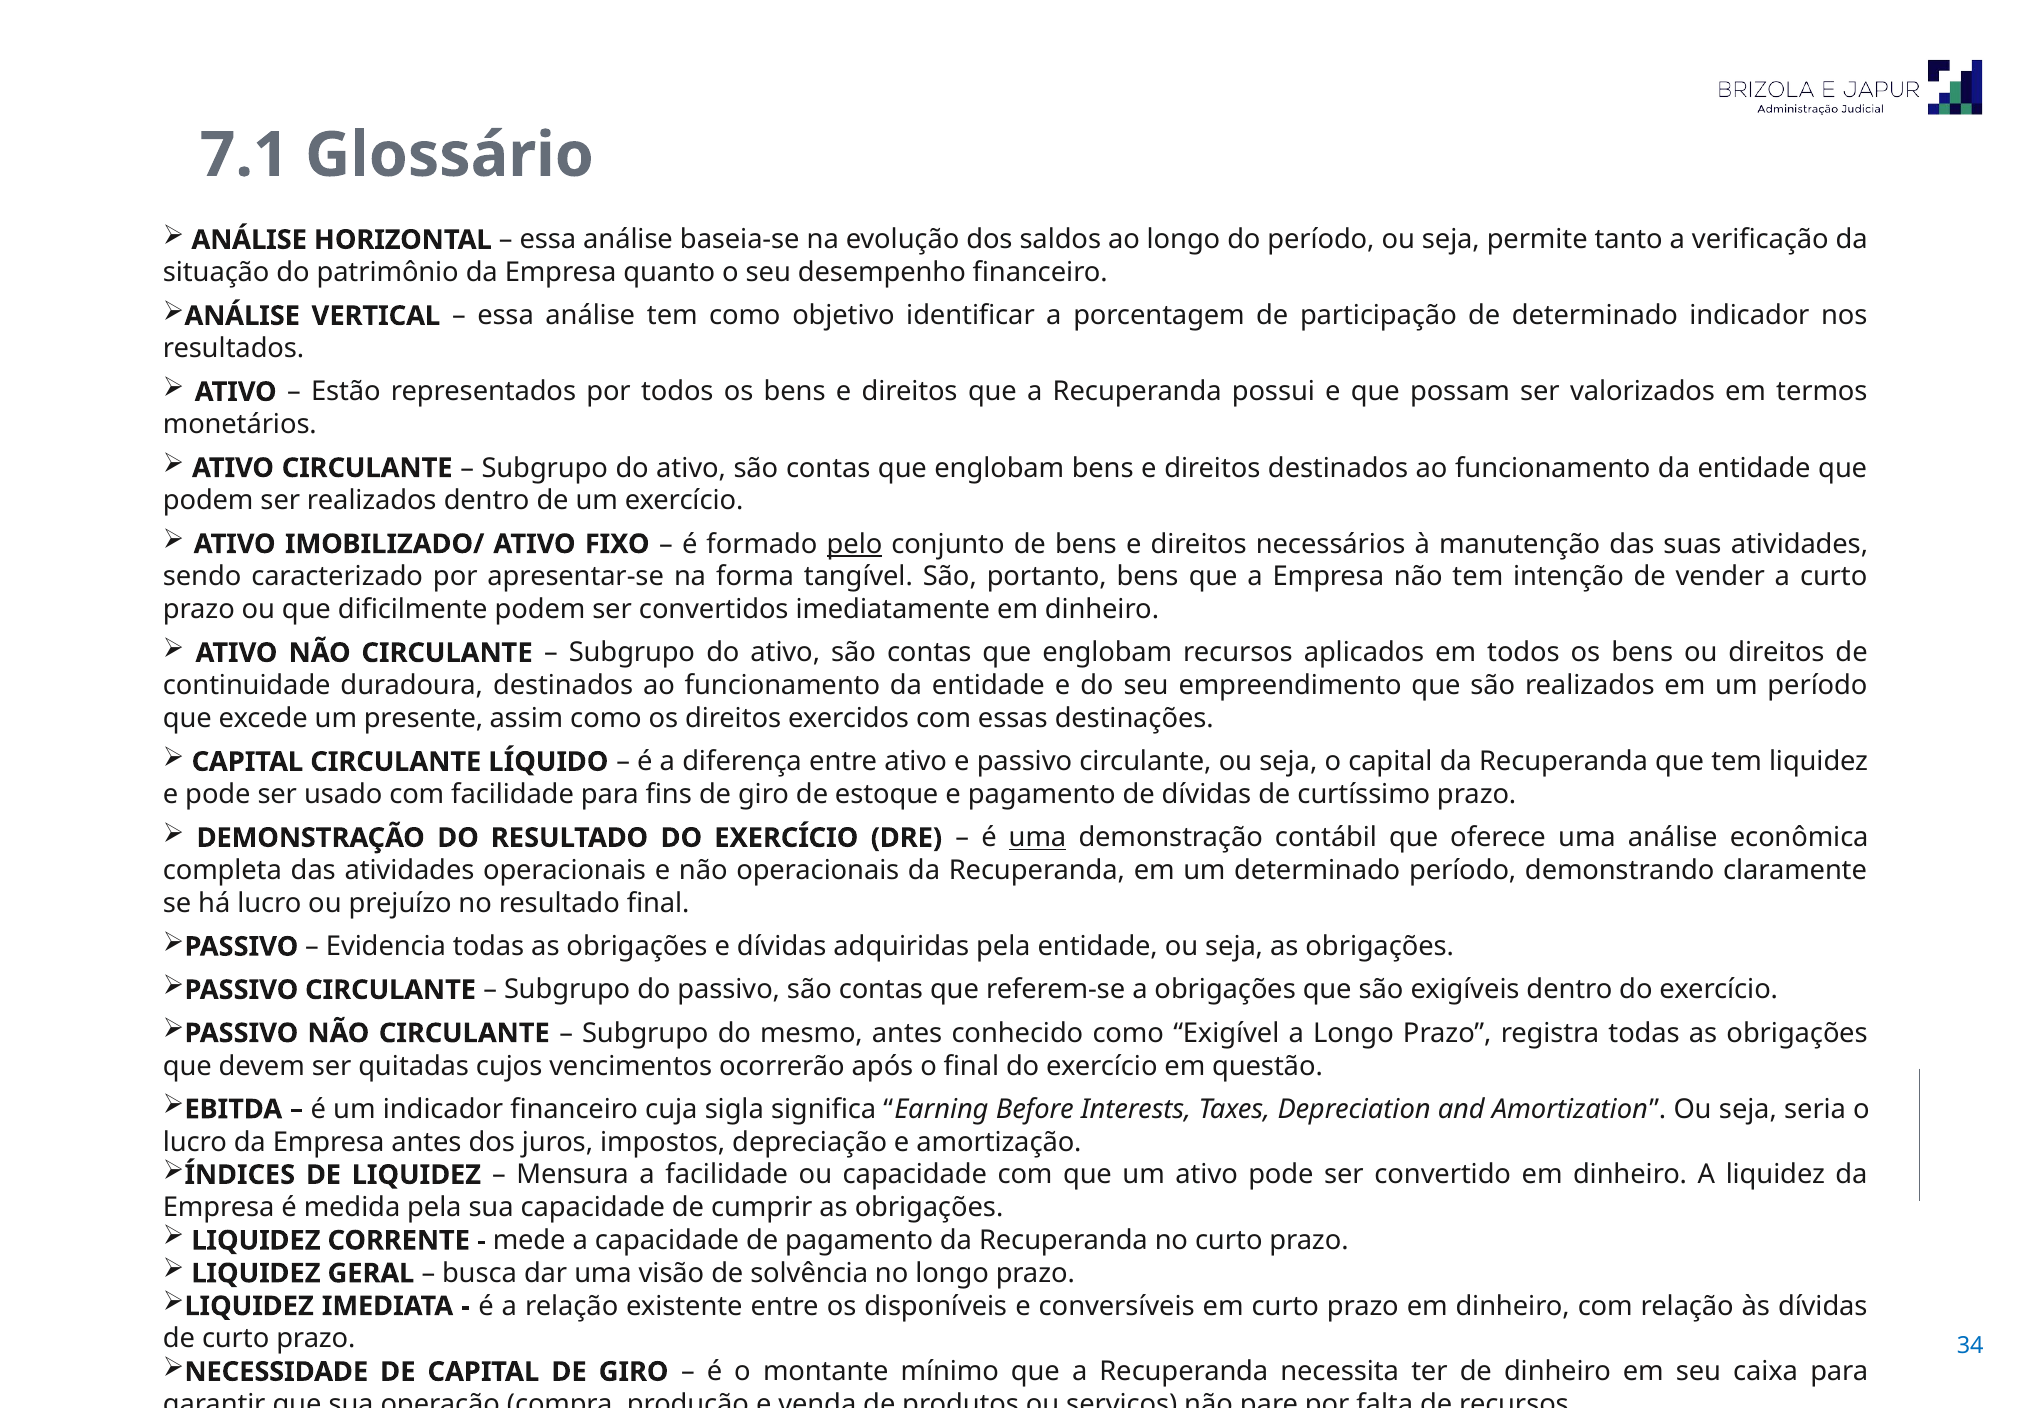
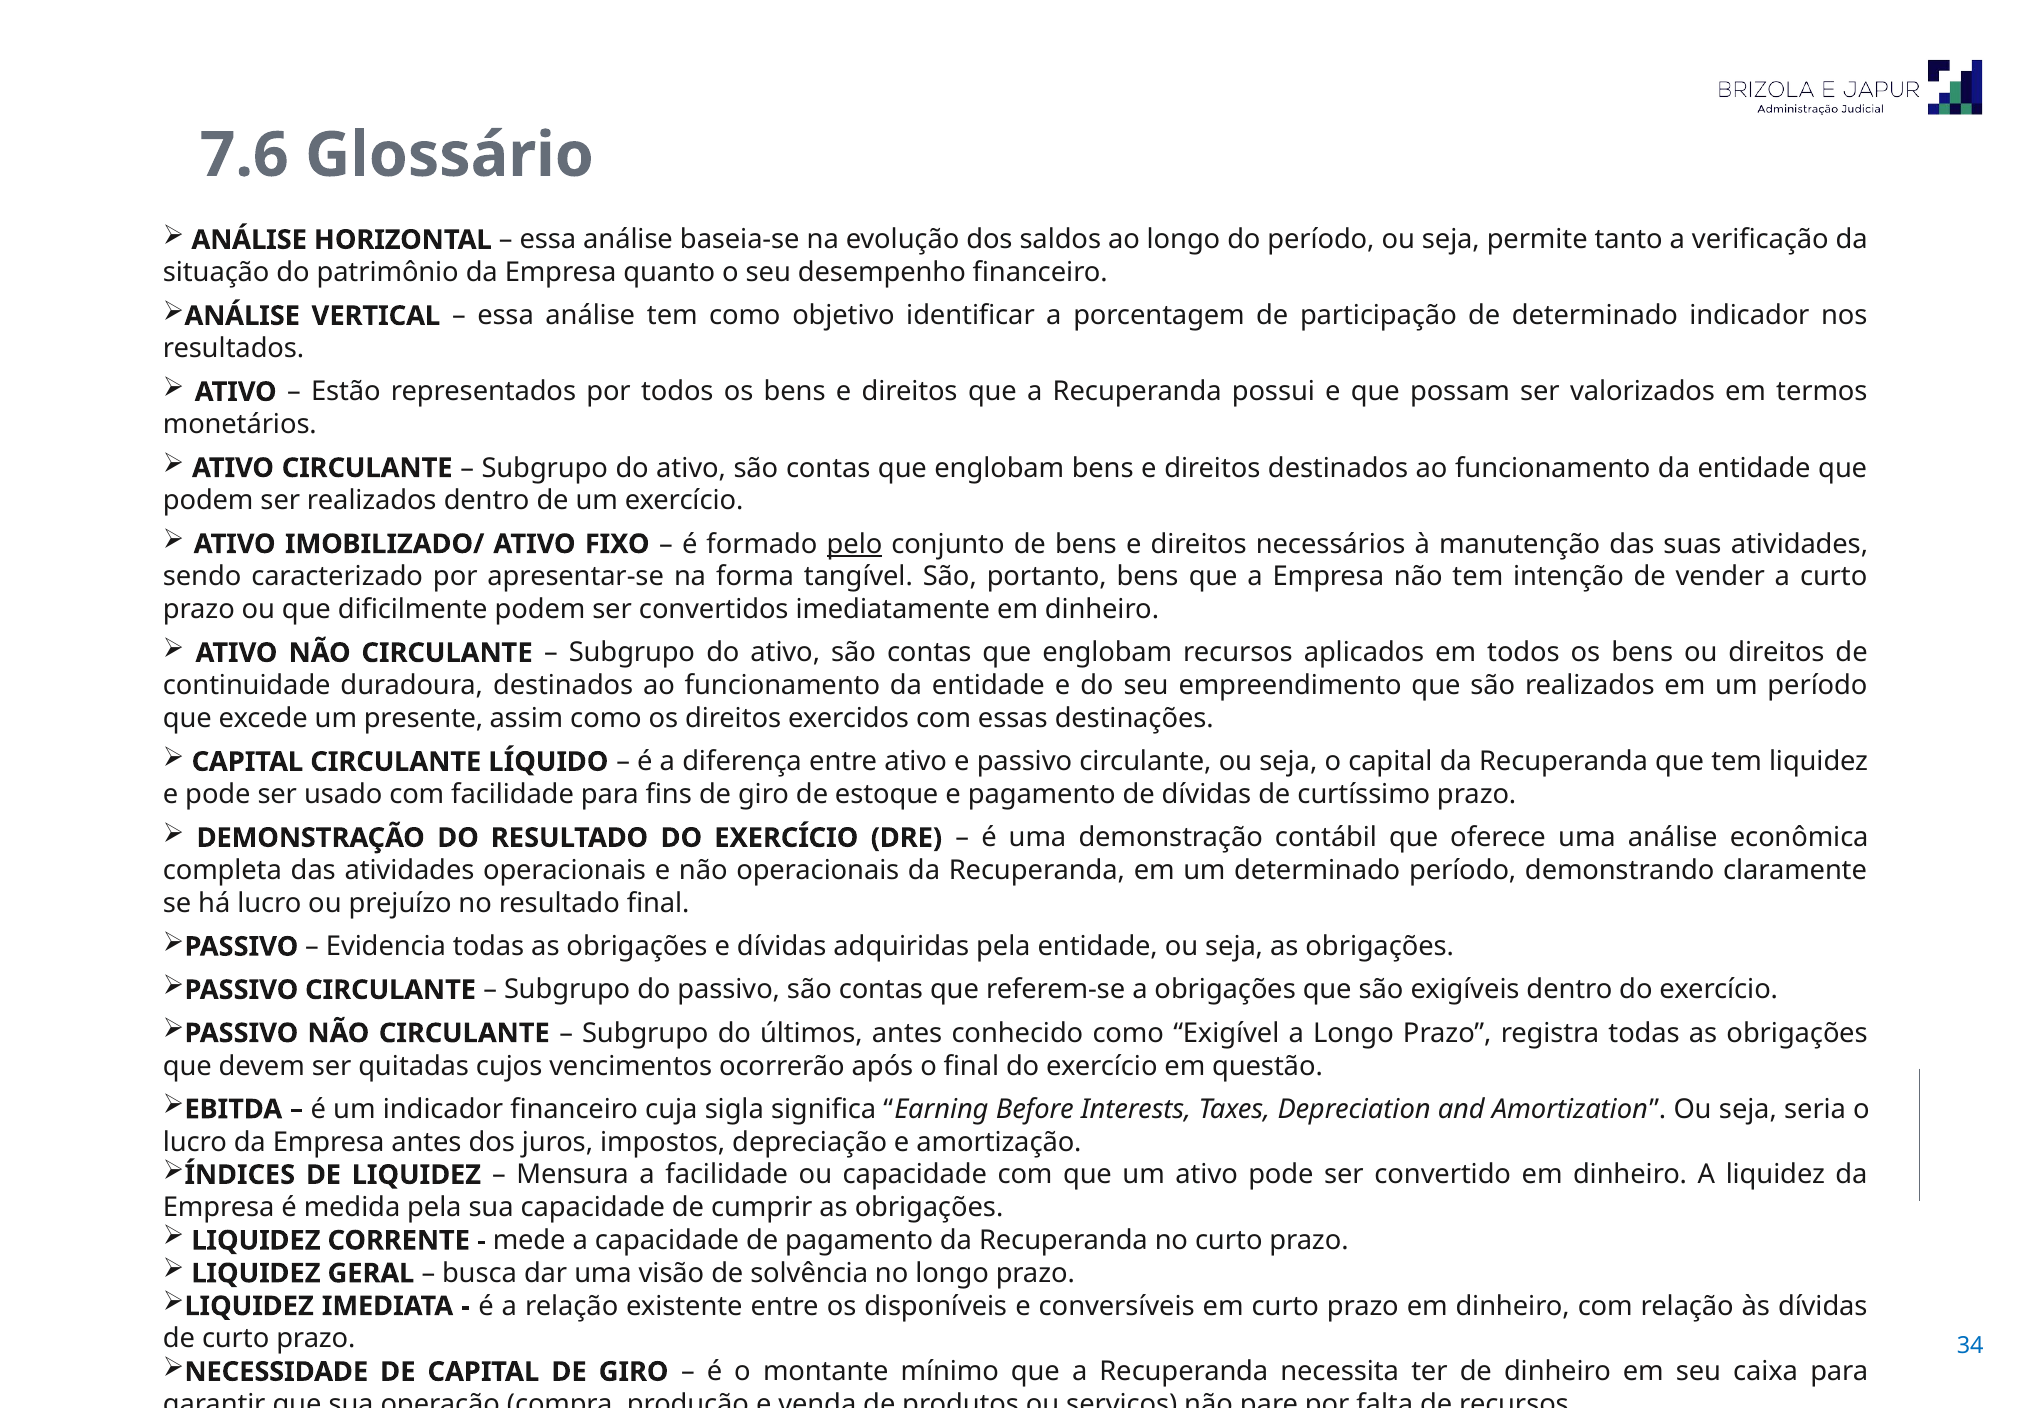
7.1: 7.1 -> 7.6
uma at (1038, 838) underline: present -> none
mesmo: mesmo -> últimos
